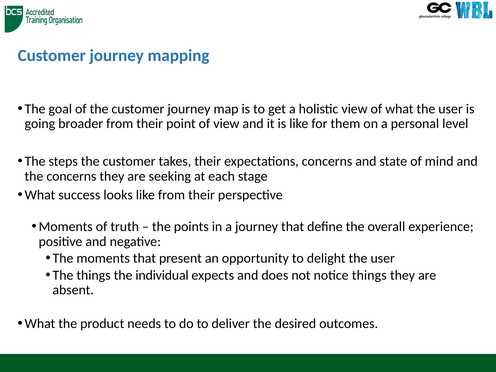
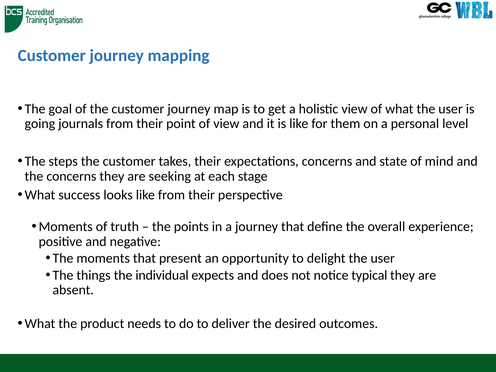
broader: broader -> journals
notice things: things -> typical
